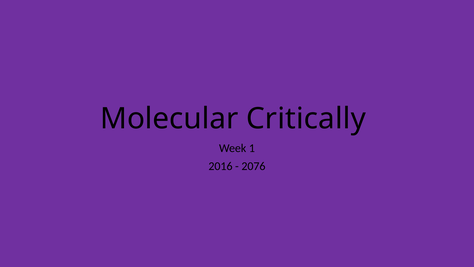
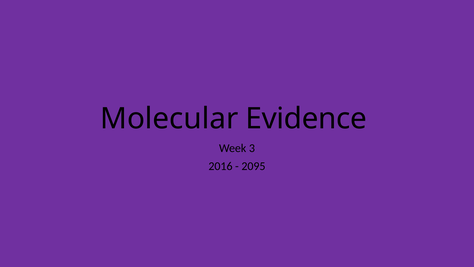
Critically: Critically -> Evidence
1: 1 -> 3
2076: 2076 -> 2095
